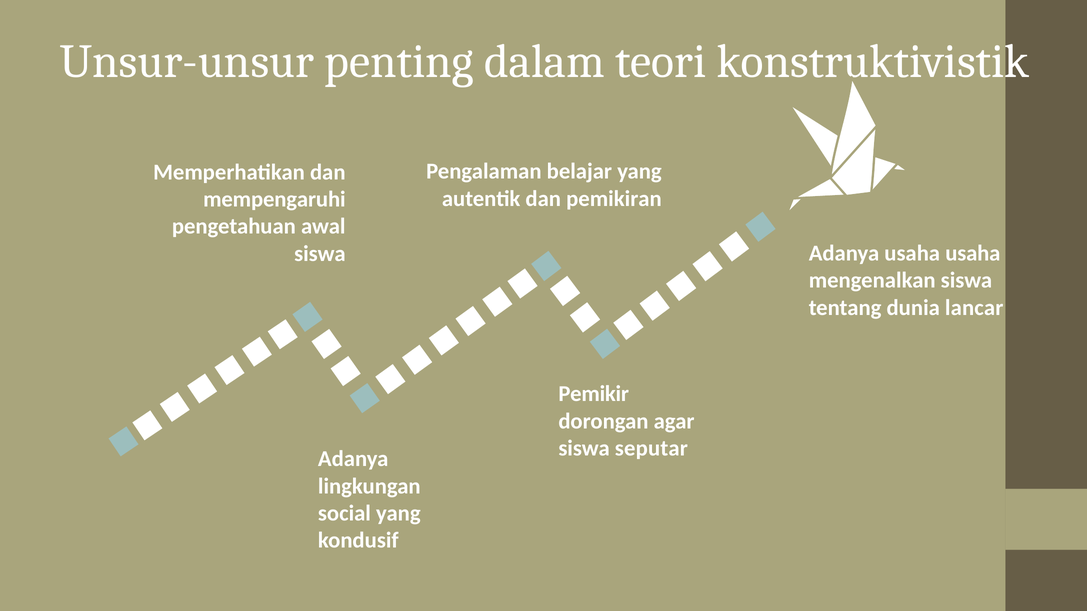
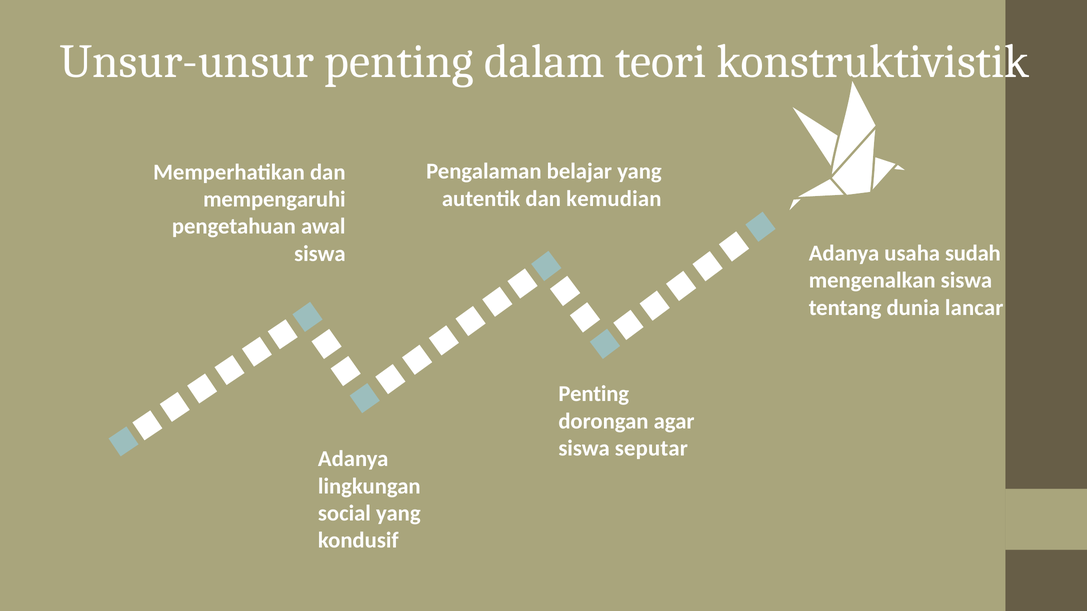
pemikiran: pemikiran -> kemudian
usaha usaha: usaha -> sudah
Pemikir at (594, 394): Pemikir -> Penting
